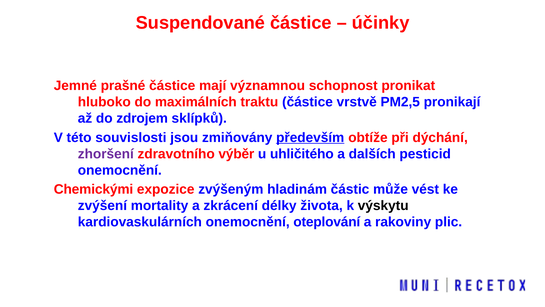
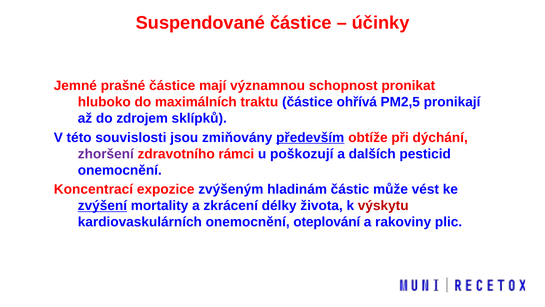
vrstvě: vrstvě -> ohřívá
výběr: výběr -> rámci
uhličitého: uhličitého -> poškozují
Chemickými: Chemickými -> Koncentrací
zvýšení underline: none -> present
výskytu colour: black -> red
